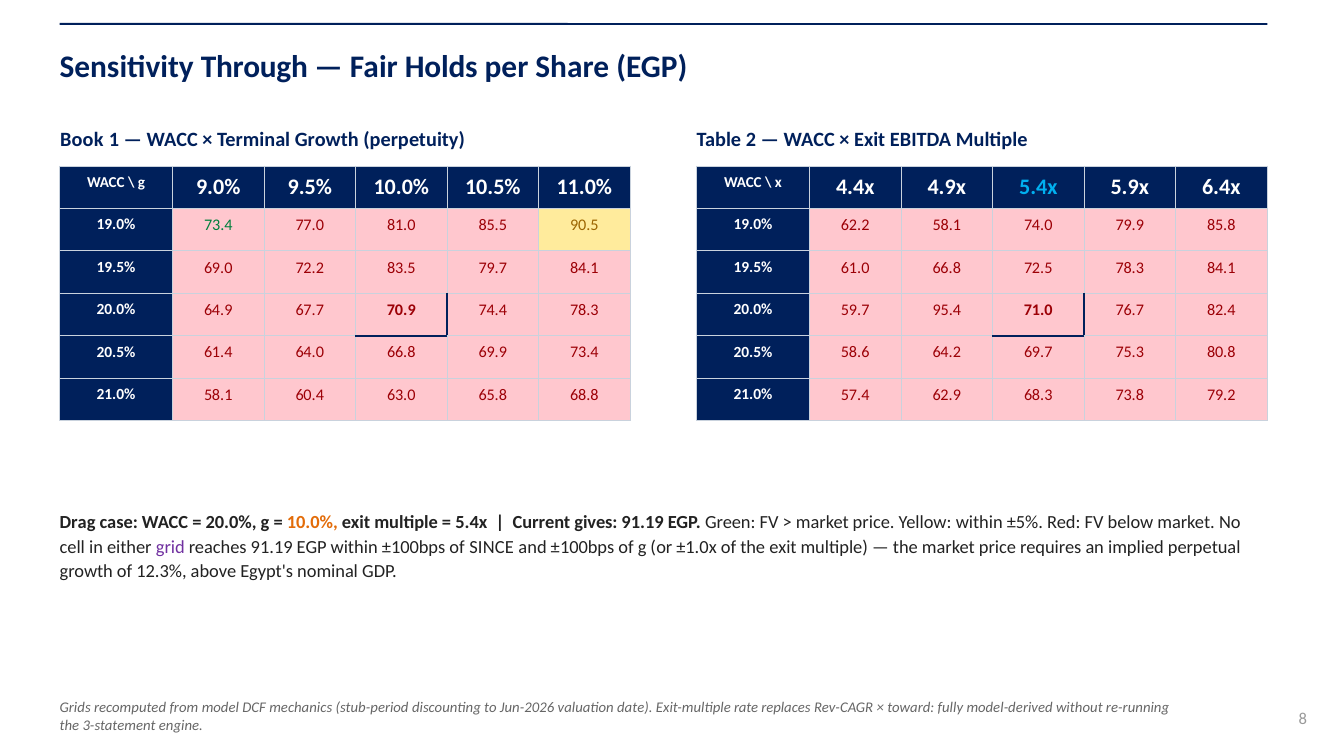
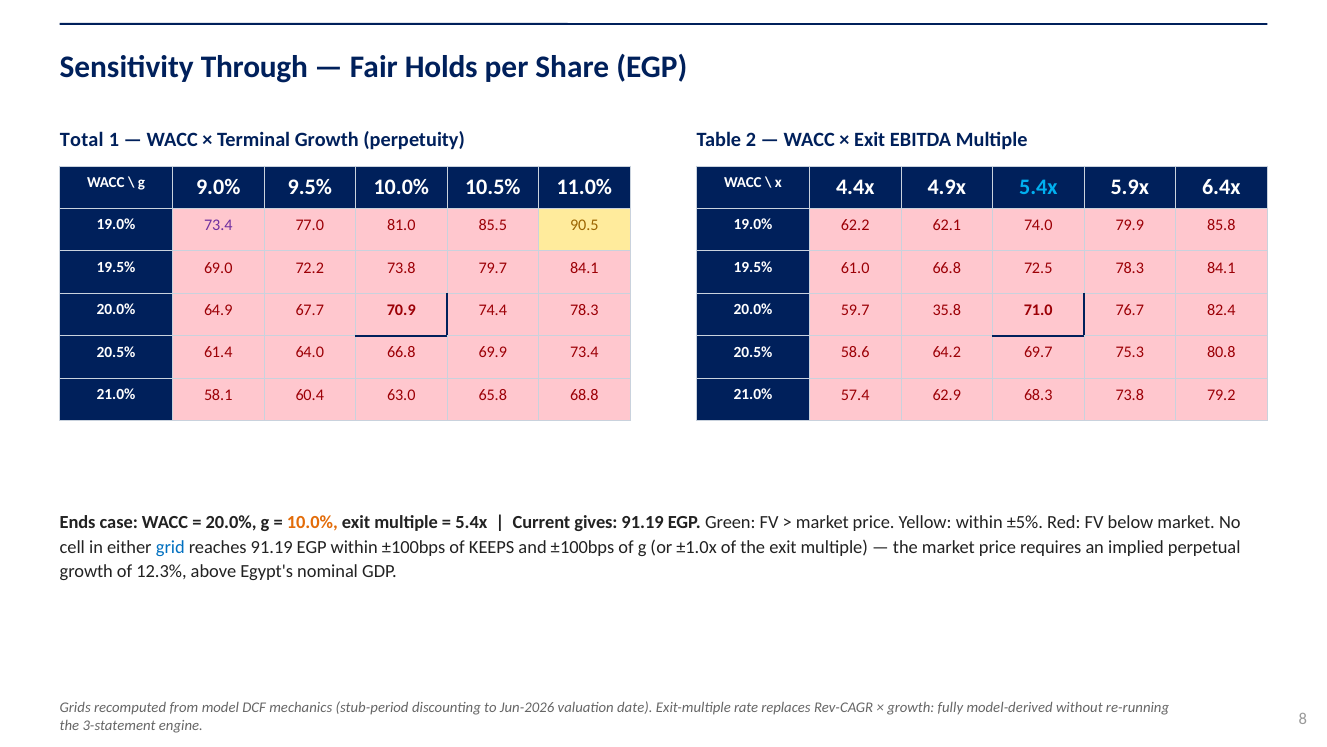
Book: Book -> Total
73.4 at (218, 225) colour: green -> purple
62.2 58.1: 58.1 -> 62.1
72.2 83.5: 83.5 -> 73.8
95.4: 95.4 -> 35.8
Drag: Drag -> Ends
grid colour: purple -> blue
SINCE: SINCE -> KEEPS
toward at (911, 707): toward -> growth
